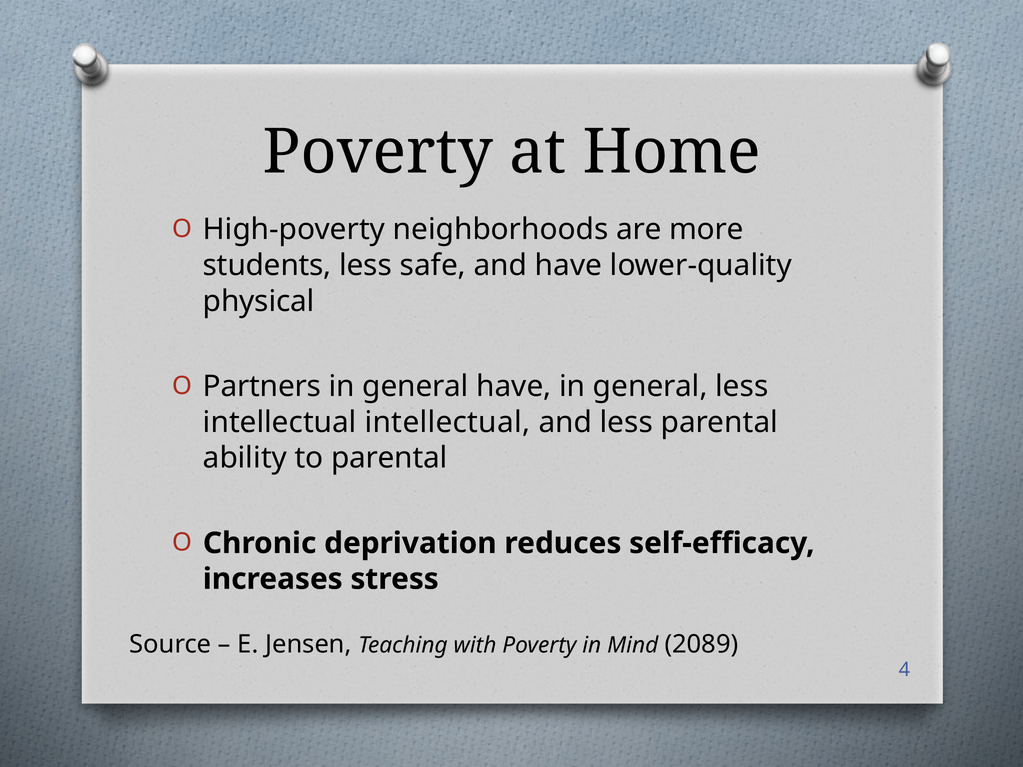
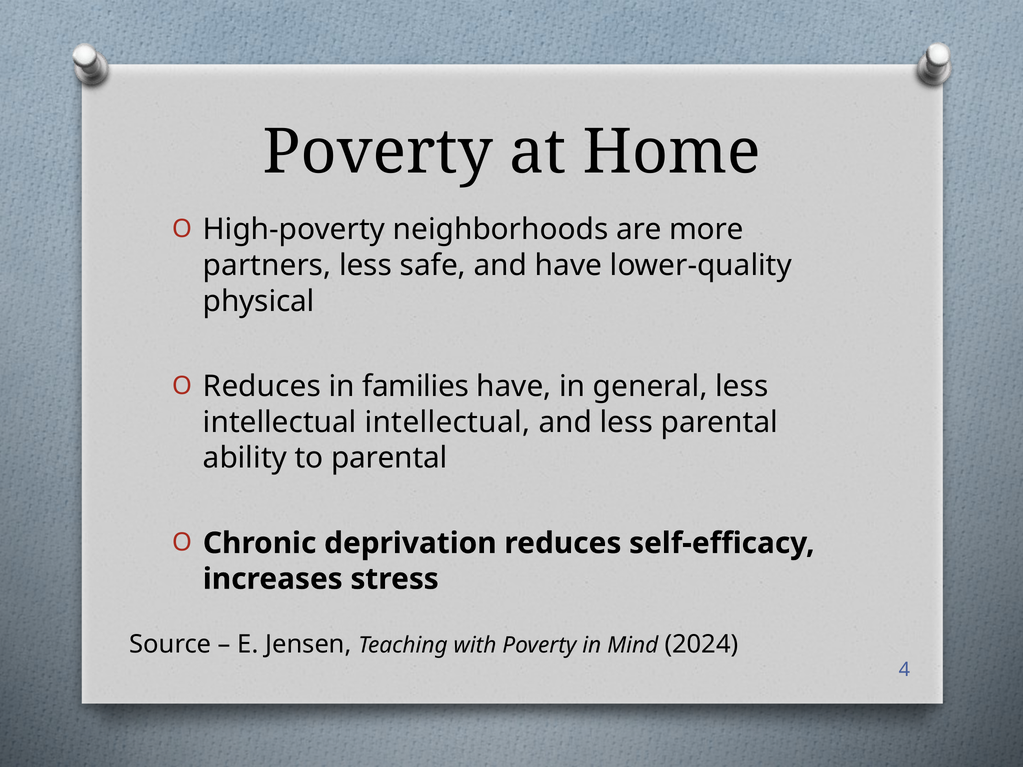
students: students -> partners
Partners at (262, 387): Partners -> Reduces
general at (416, 387): general -> families
2089: 2089 -> 2024
